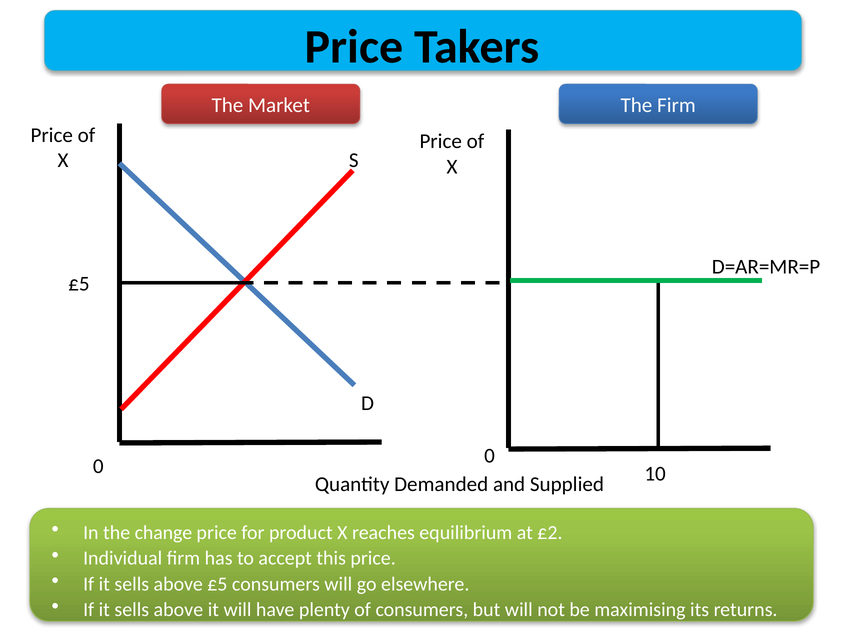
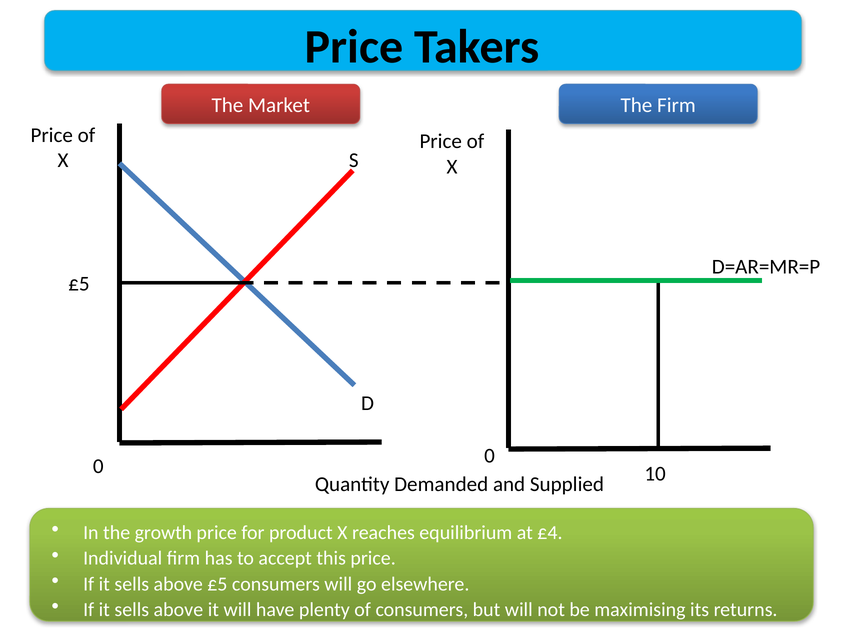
change: change -> growth
£2: £2 -> £4
